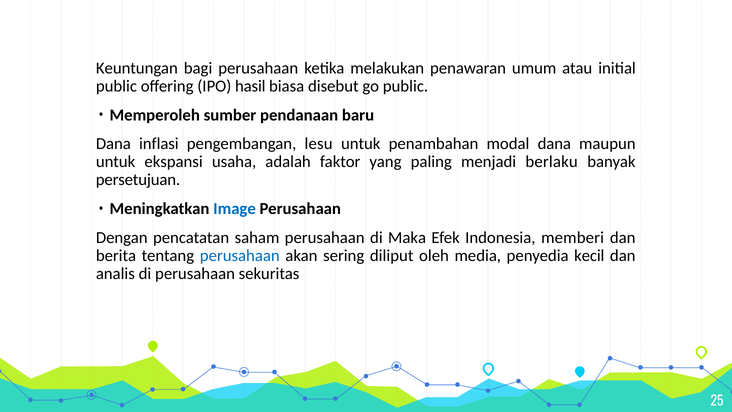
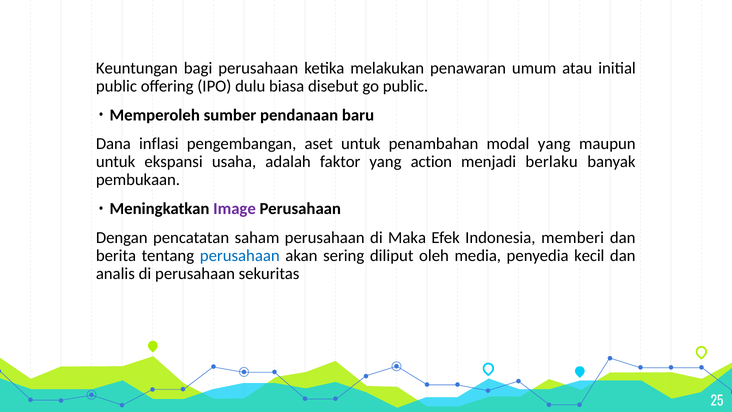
hasil: hasil -> dulu
lesu: lesu -> aset
modal dana: dana -> yang
paling: paling -> action
persetujuan: persetujuan -> pembukaan
Image colour: blue -> purple
